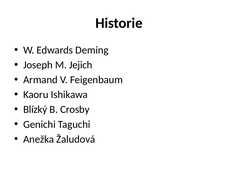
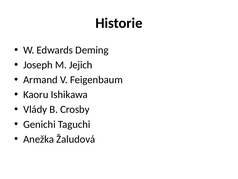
Blízký: Blízký -> Vlády
